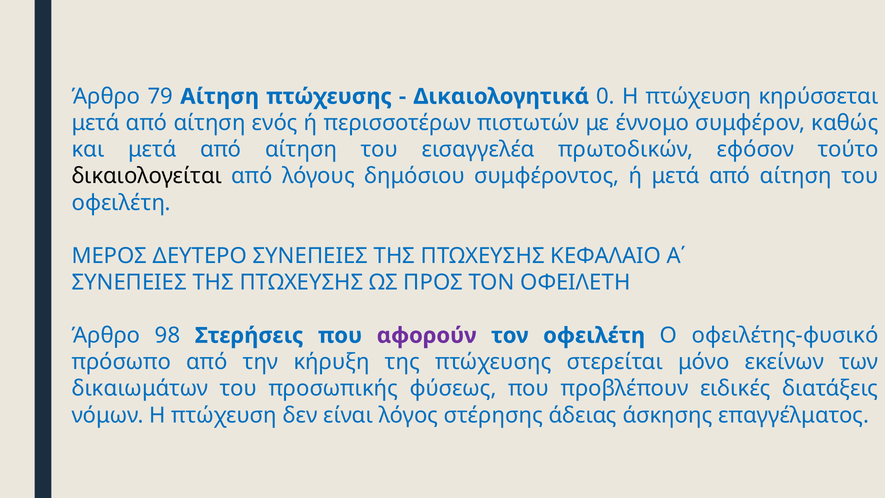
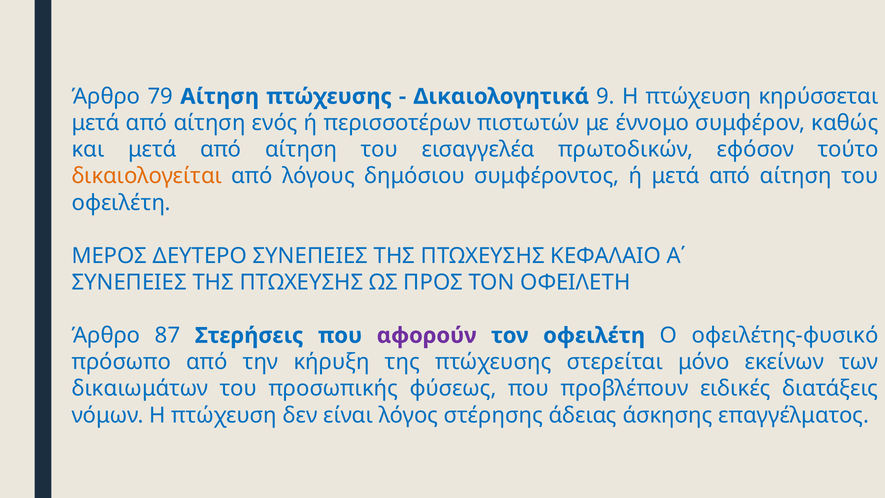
0: 0 -> 9
δικαιολογείται colour: black -> orange
98: 98 -> 87
